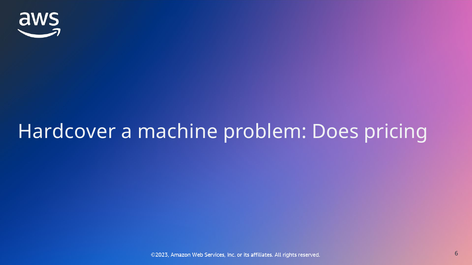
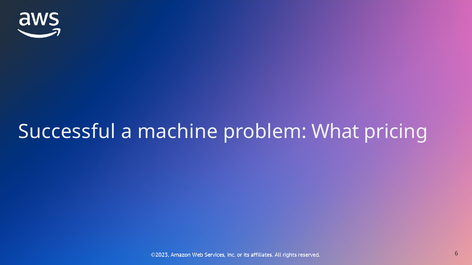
Hardcover: Hardcover -> Successful
Does: Does -> What
